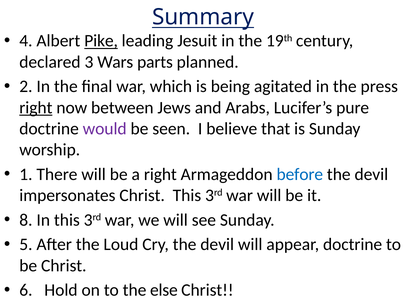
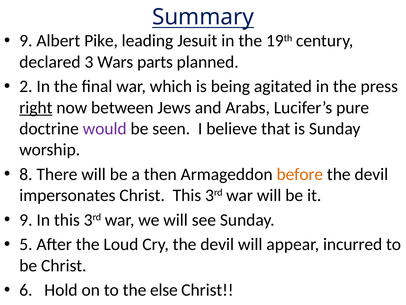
4 at (26, 41): 4 -> 9
Pike underline: present -> none
1: 1 -> 8
a right: right -> then
before colour: blue -> orange
8 at (26, 220): 8 -> 9
appear doctrine: doctrine -> incurred
